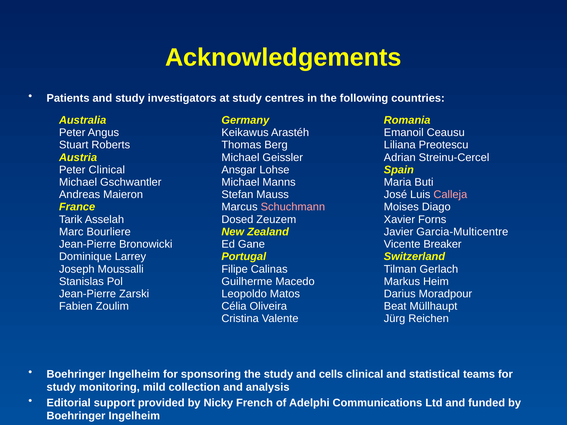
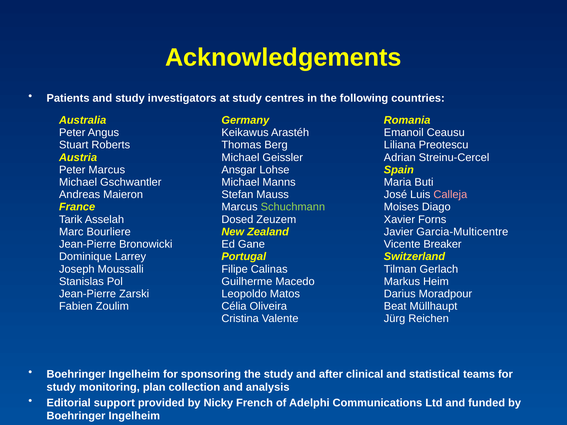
Peter Clinical: Clinical -> Marcus
Schuchmann colour: pink -> light green
cells: cells -> after
mild: mild -> plan
